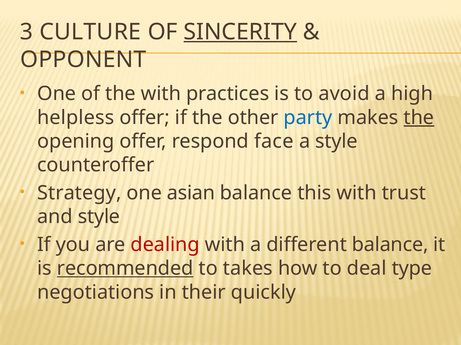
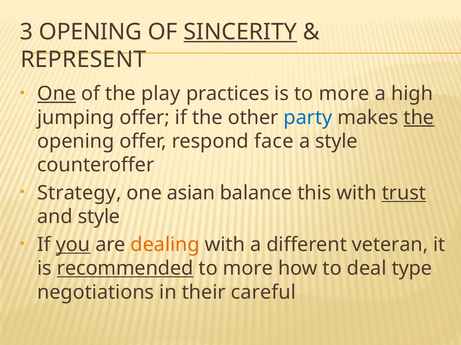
3 CULTURE: CULTURE -> OPENING
OPPONENT: OPPONENT -> REPRESENT
One at (57, 94) underline: none -> present
the with: with -> play
is to avoid: avoid -> more
helpless: helpless -> jumping
trust underline: none -> present
you underline: none -> present
dealing colour: red -> orange
different balance: balance -> veteran
takes at (248, 269): takes -> more
quickly: quickly -> careful
